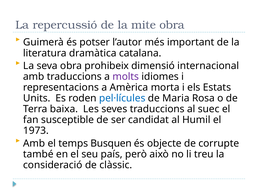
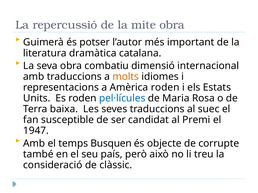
prohibeix: prohibeix -> combatiu
molts colour: purple -> orange
Amèrica morta: morta -> roden
Humil: Humil -> Premi
1973: 1973 -> 1947
